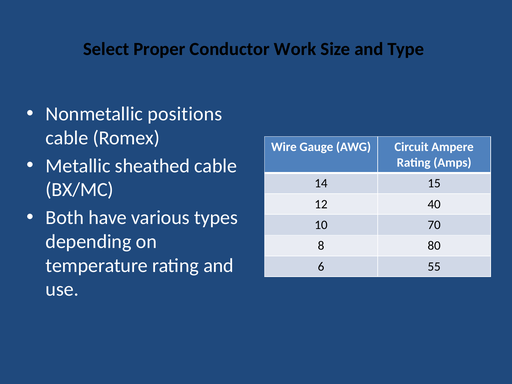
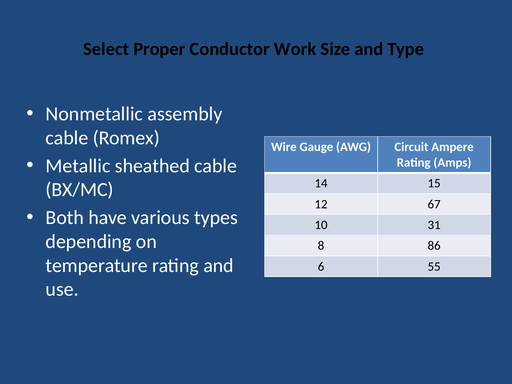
positions: positions -> assembly
40: 40 -> 67
70: 70 -> 31
80: 80 -> 86
